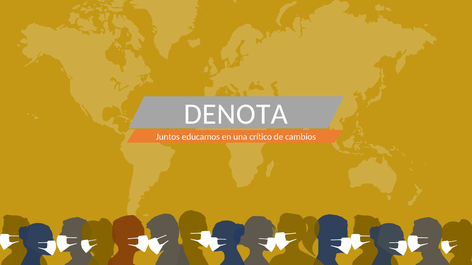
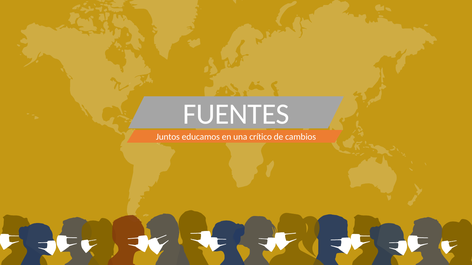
DENOTA: DENOTA -> FUENTES
